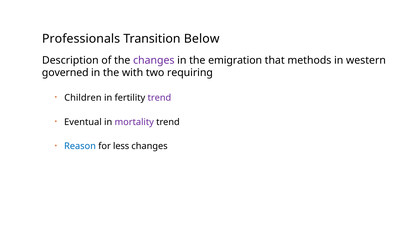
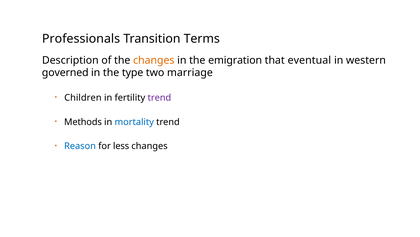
Below: Below -> Terms
changes at (154, 60) colour: purple -> orange
methods: methods -> eventual
with: with -> type
requiring: requiring -> marriage
Eventual: Eventual -> Methods
mortality colour: purple -> blue
